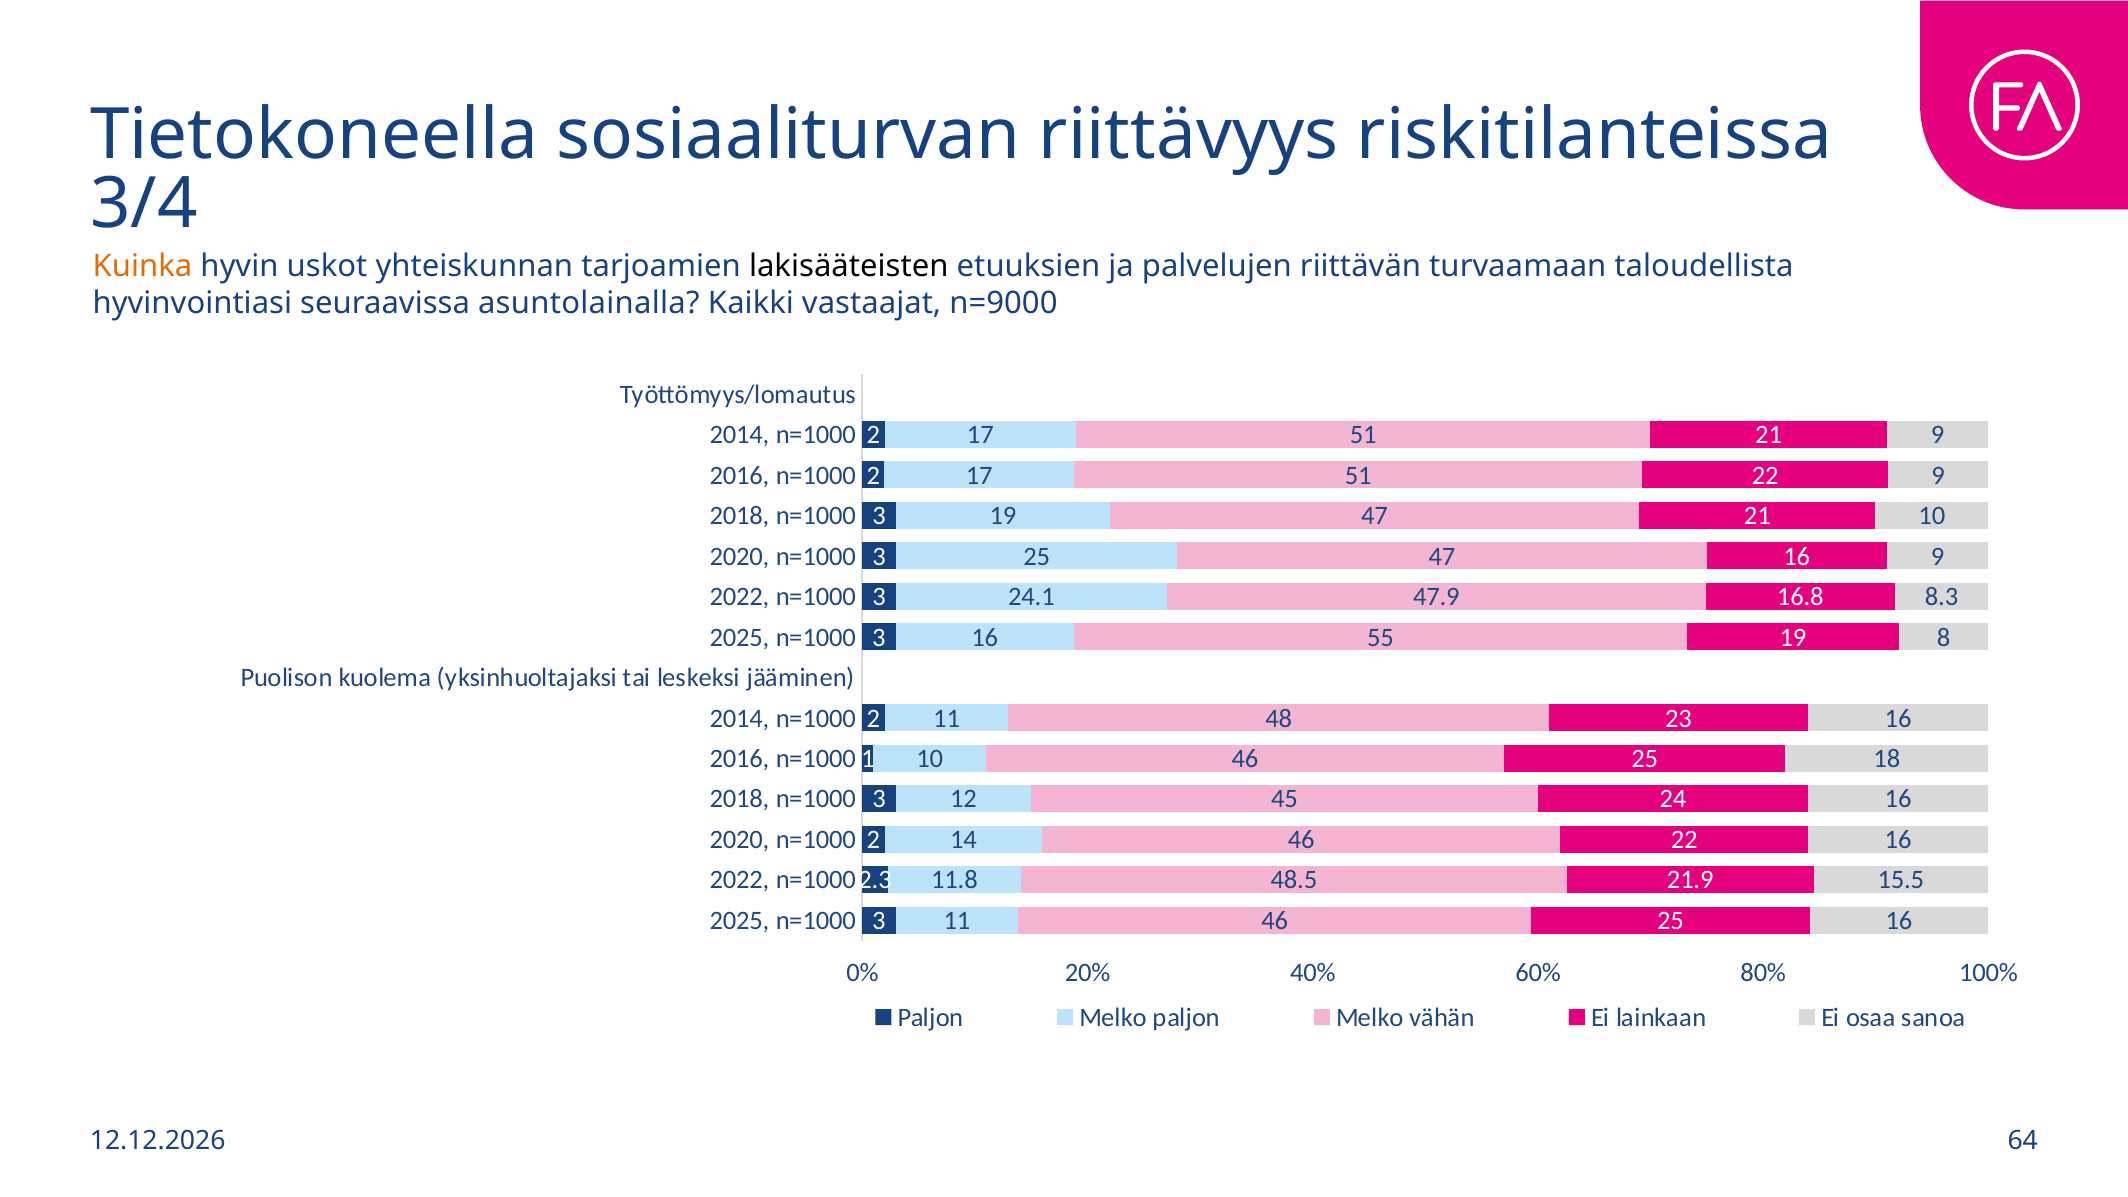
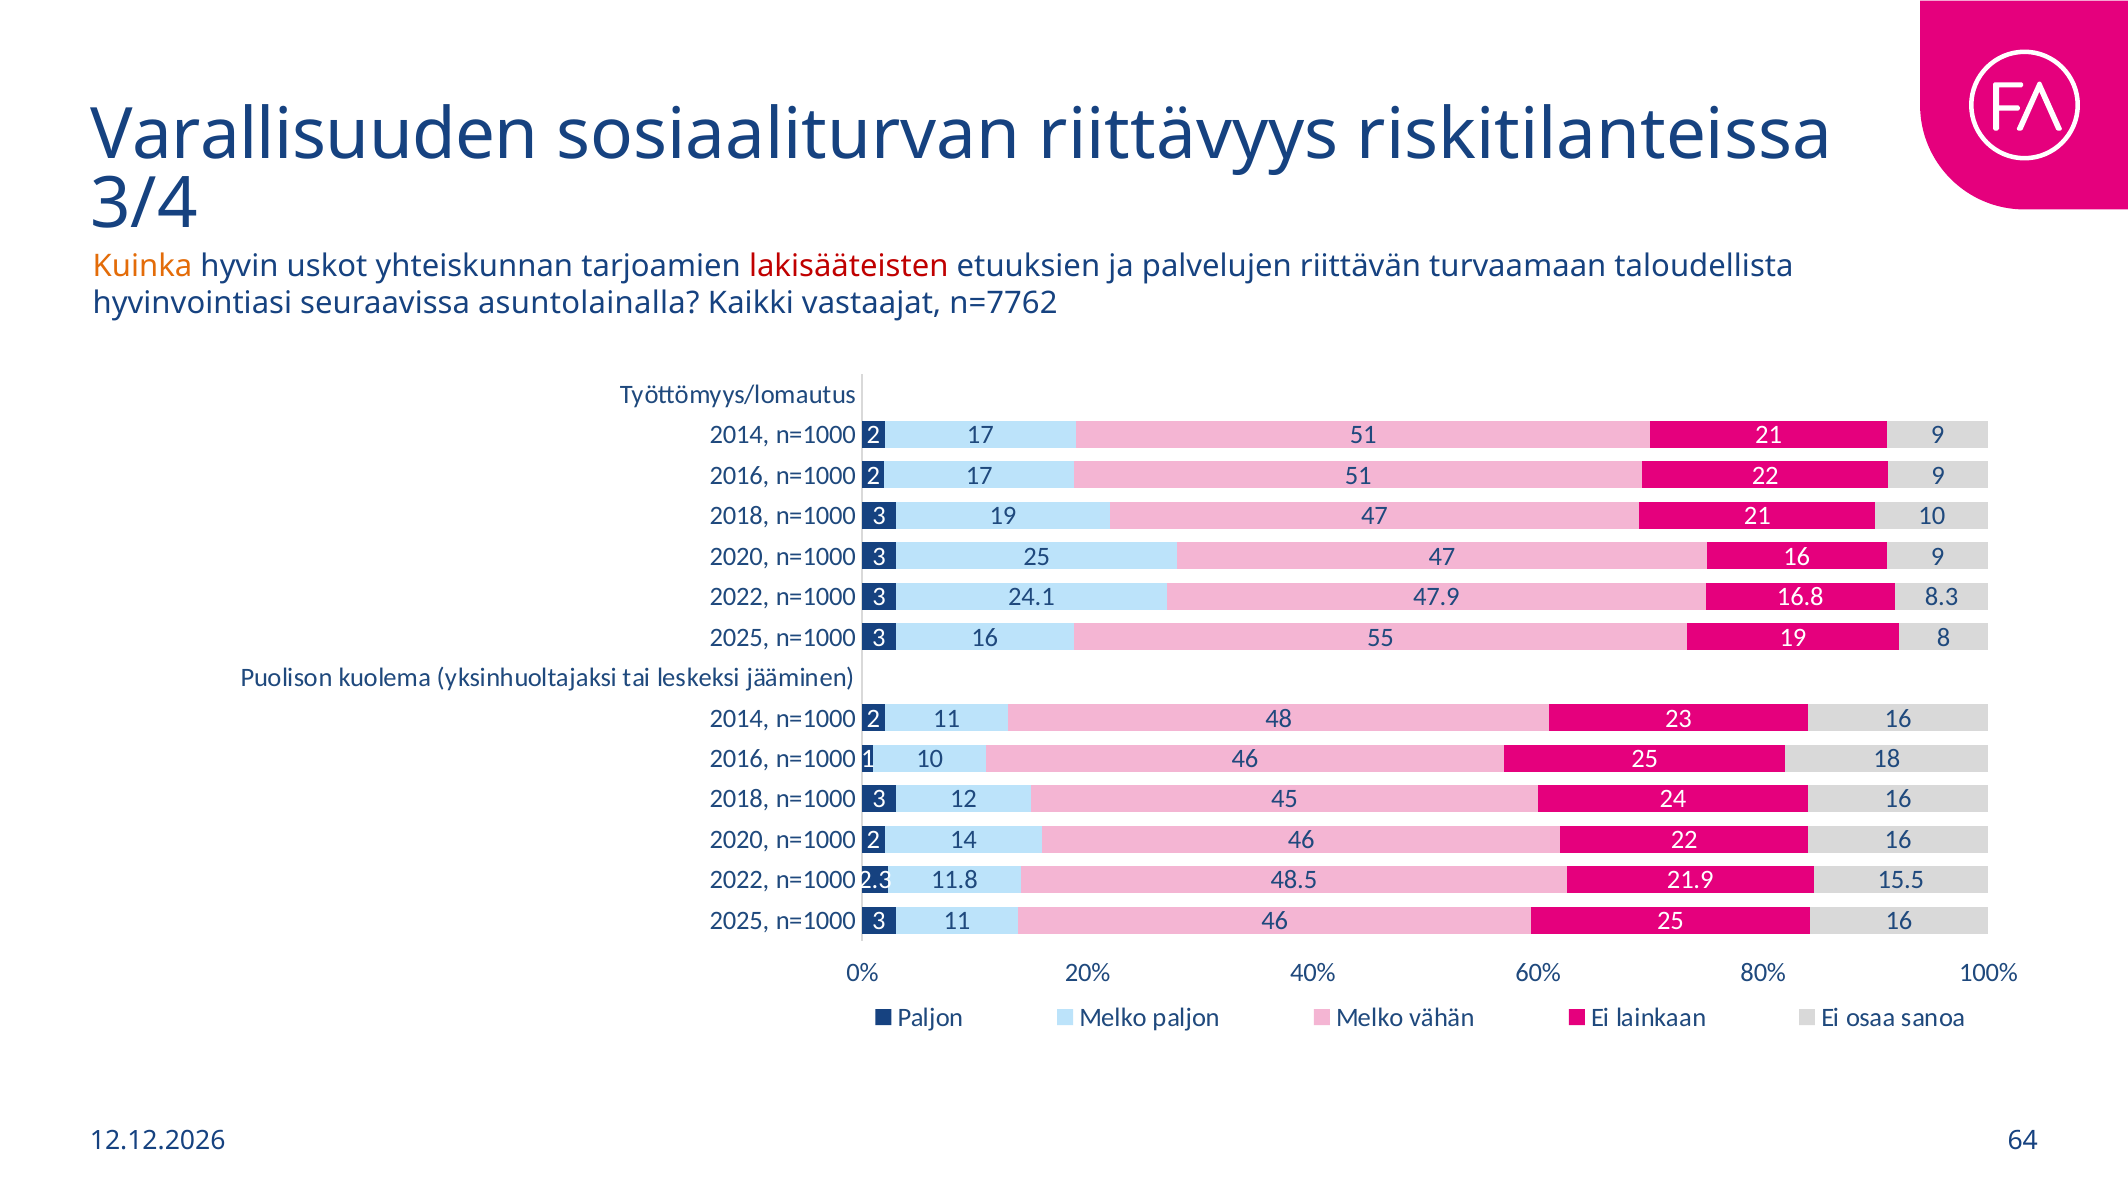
Tietokoneella: Tietokoneella -> Varallisuuden
lakisääteisten colour: black -> red
n=9000: n=9000 -> n=7762
